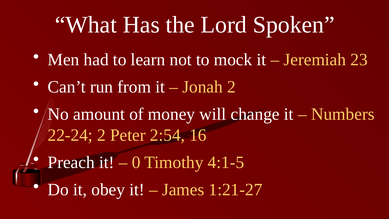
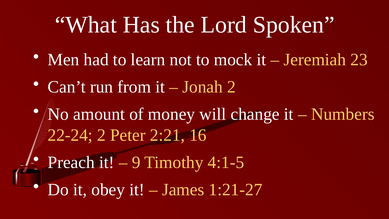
2:54: 2:54 -> 2:21
0: 0 -> 9
